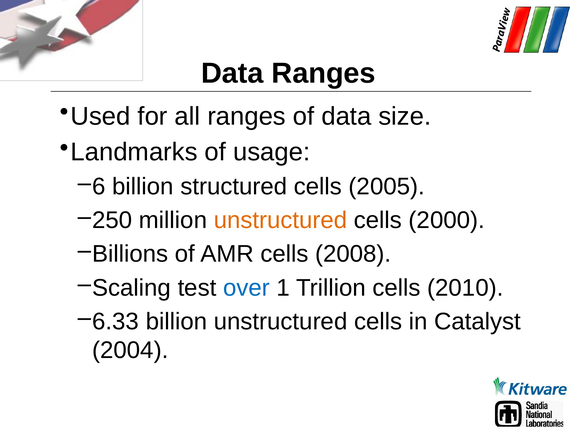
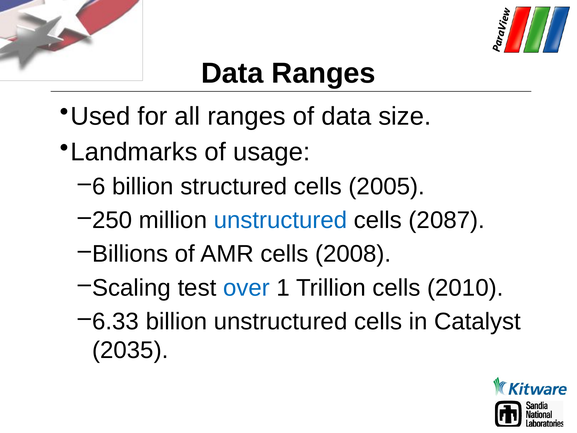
unstructured at (280, 220) colour: orange -> blue
2000: 2000 -> 2087
2004: 2004 -> 2035
